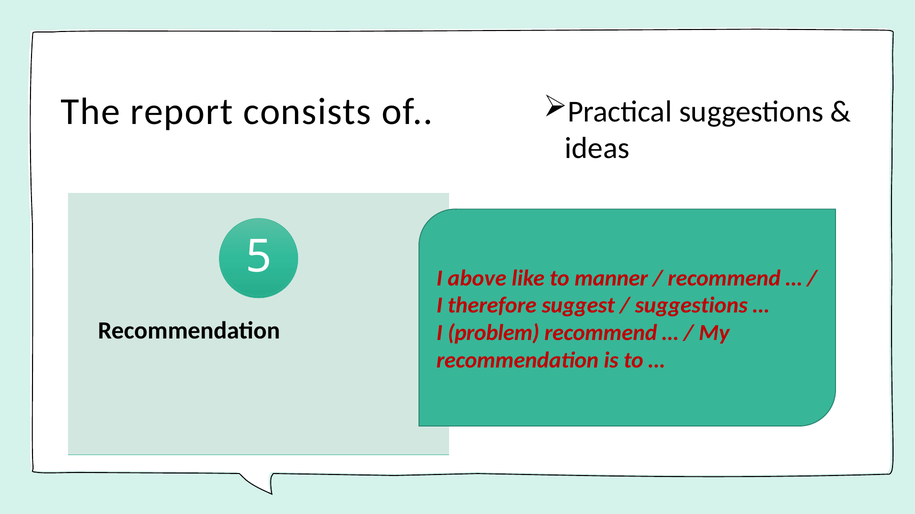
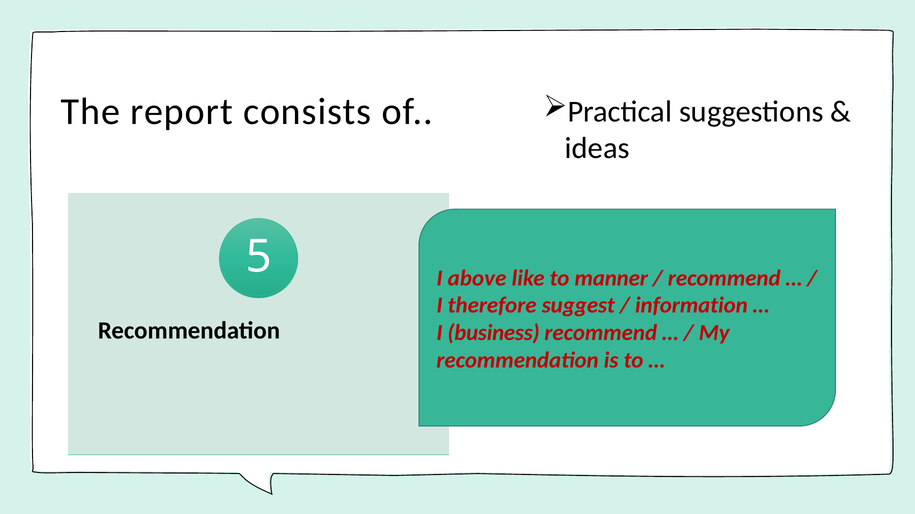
suggestions at (691, 306): suggestions -> information
problem: problem -> business
